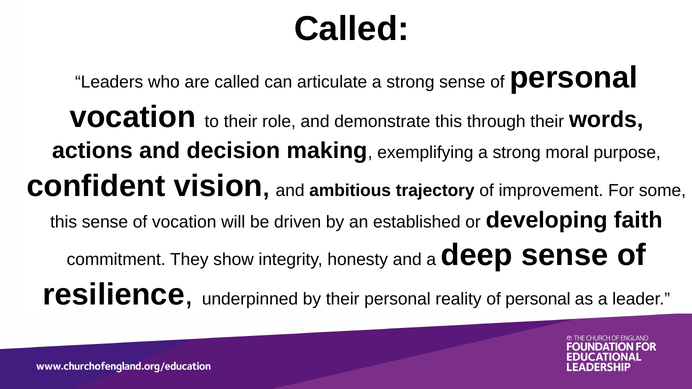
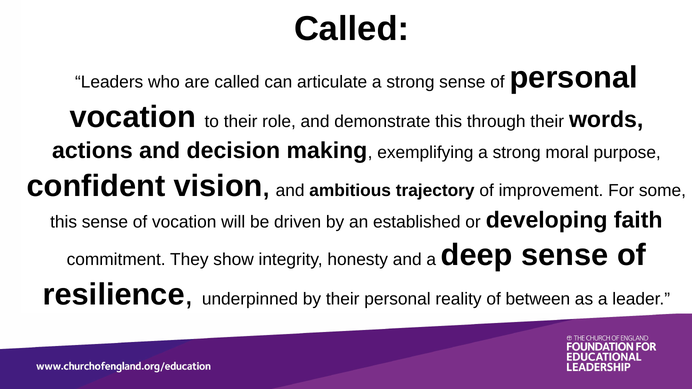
personal at (538, 299): personal -> between
